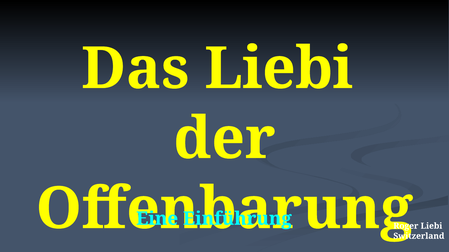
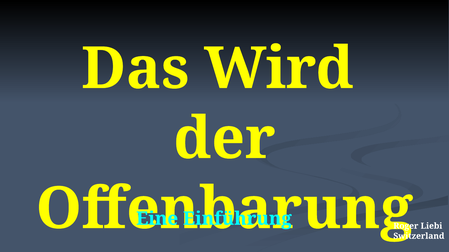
Das Liebi: Liebi -> Wird
